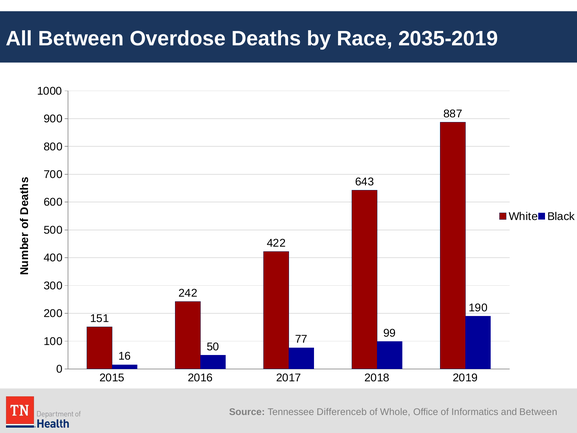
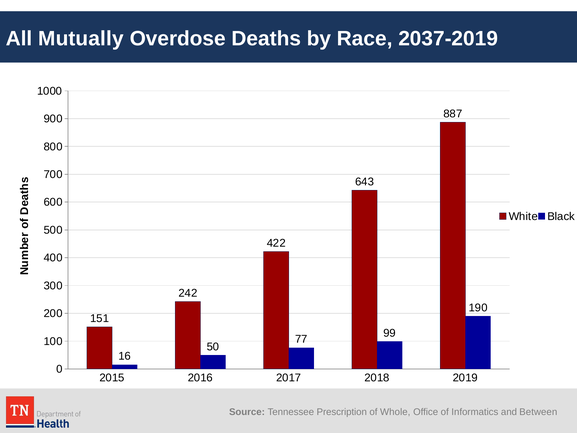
All Between: Between -> Mutually
2035-2019: 2035-2019 -> 2037-2019
Differenceb: Differenceb -> Prescription
